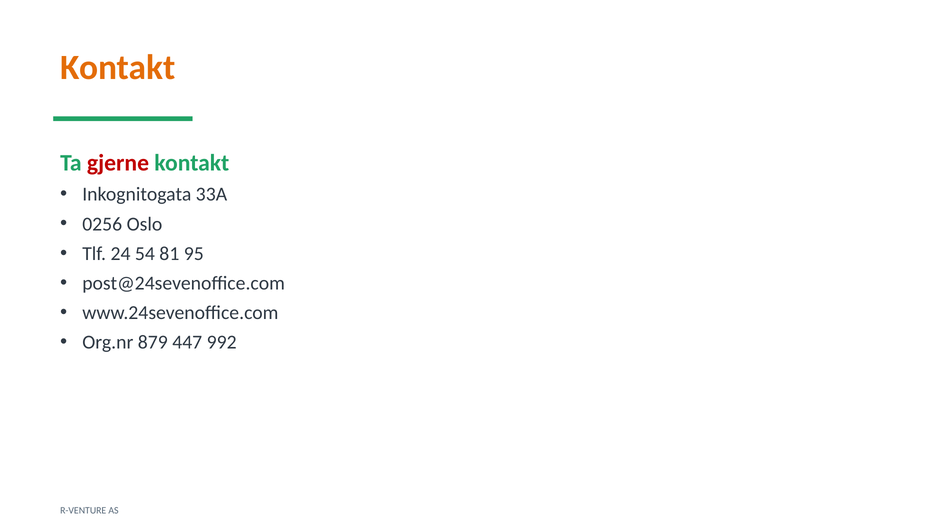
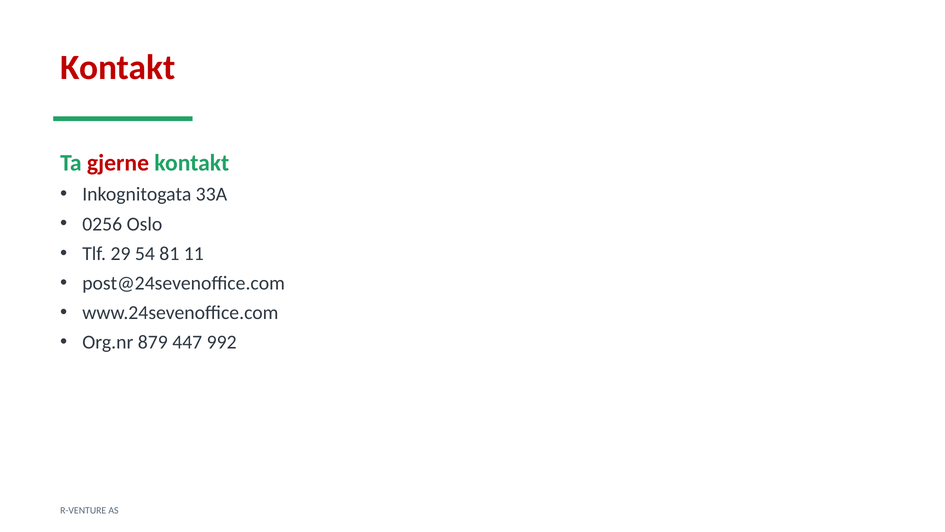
Kontakt at (118, 67) colour: orange -> red
24: 24 -> 29
95: 95 -> 11
